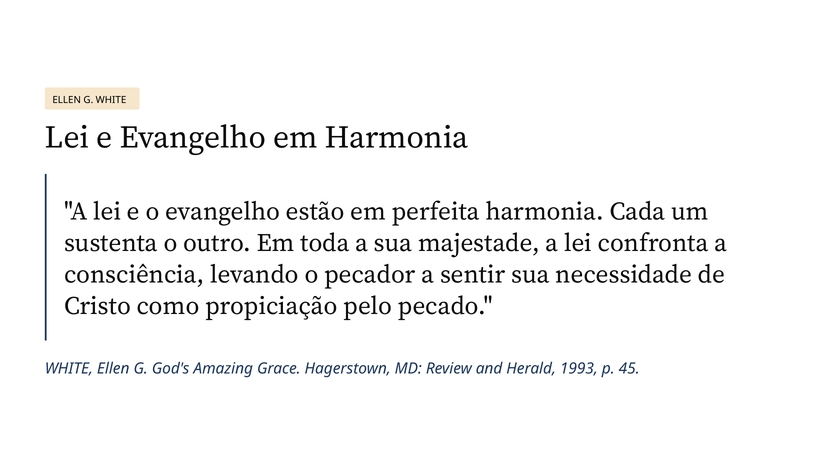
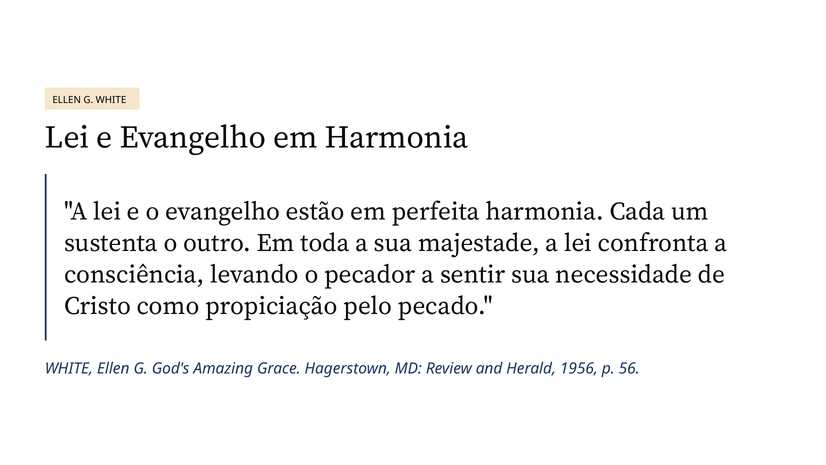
1993: 1993 -> 1956
45: 45 -> 56
